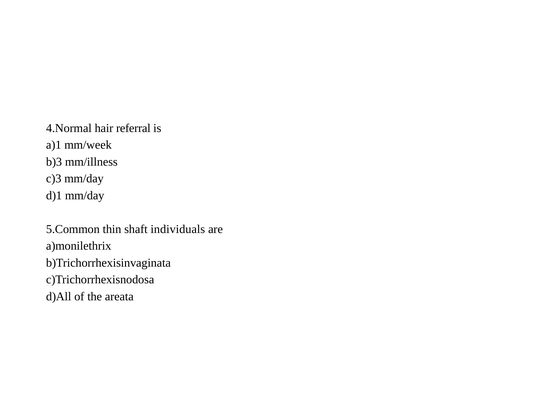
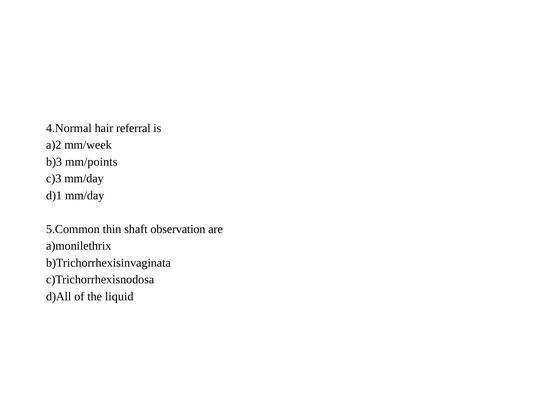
a)1: a)1 -> a)2
mm/illness: mm/illness -> mm/points
individuals: individuals -> observation
areata: areata -> liquid
